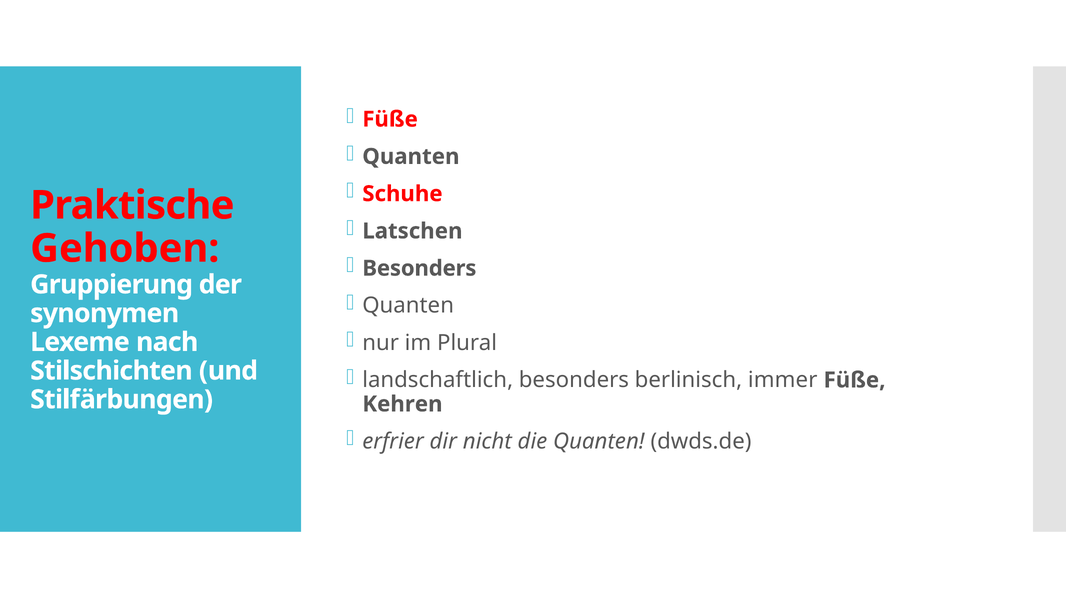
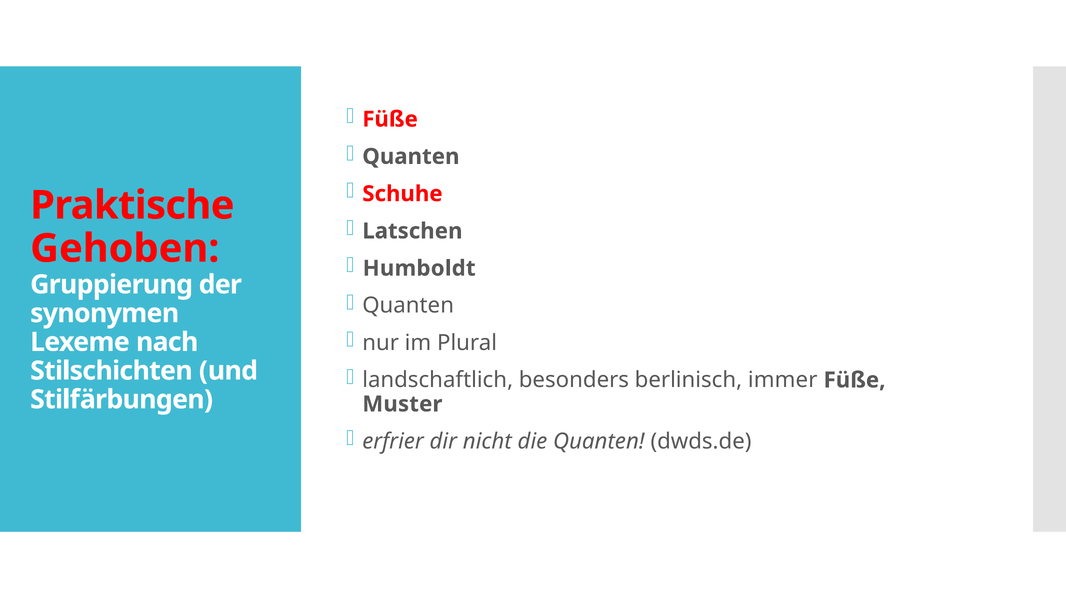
Besonders at (419, 269): Besonders -> Humboldt
Kehren: Kehren -> Muster
